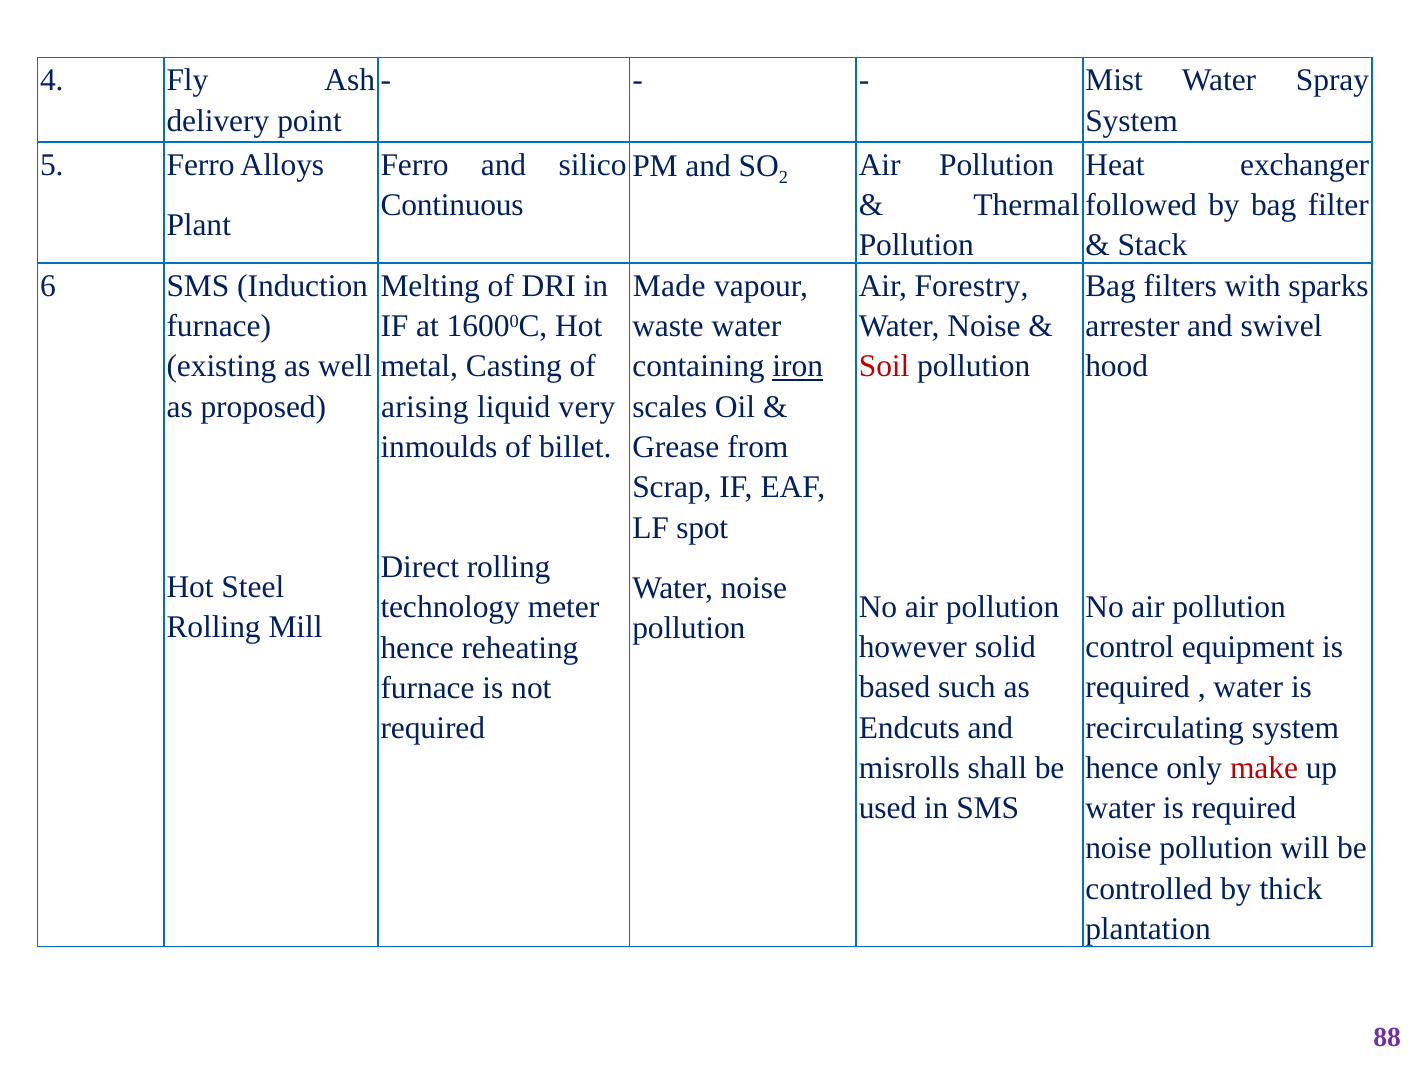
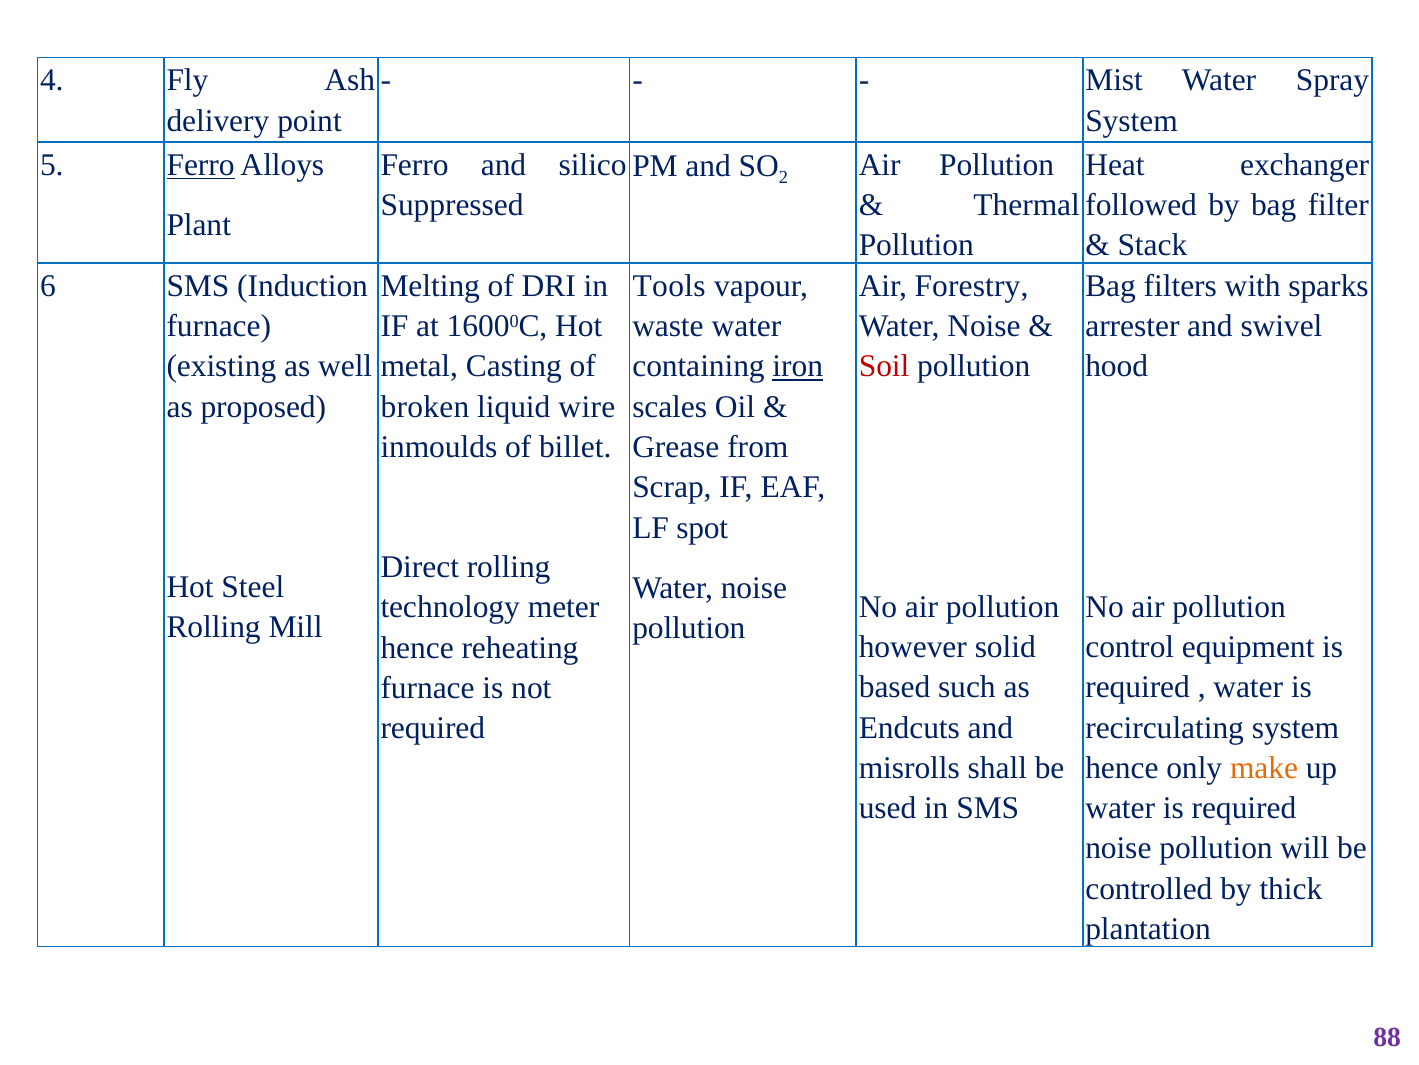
Ferro at (201, 165) underline: none -> present
Continuous: Continuous -> Suppressed
Made: Made -> Tools
arising: arising -> broken
very: very -> wire
make colour: red -> orange
